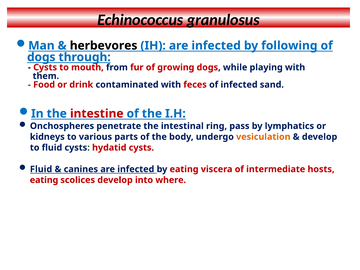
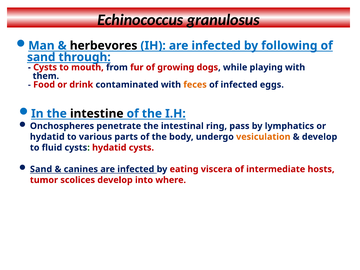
dogs at (41, 57): dogs -> sand
feces colour: red -> orange
sand: sand -> eggs
intestine colour: red -> black
kidneys at (47, 137): kidneys -> hydatid
Fluid at (41, 169): Fluid -> Sand
eating at (44, 180): eating -> tumor
